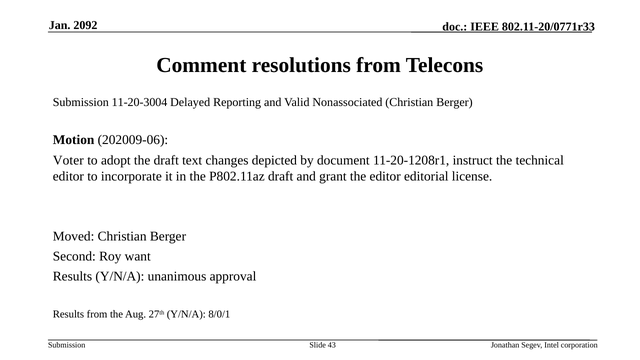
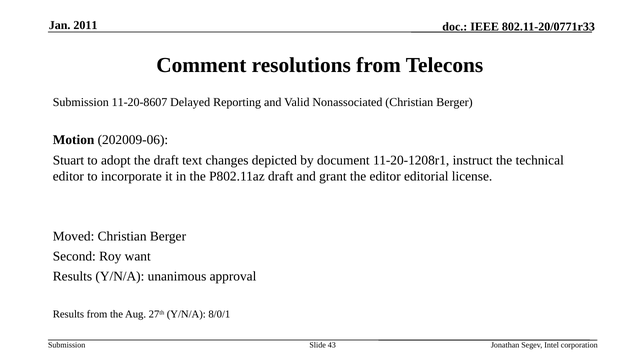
2092: 2092 -> 2011
11-20-3004: 11-20-3004 -> 11-20-8607
Voter: Voter -> Stuart
